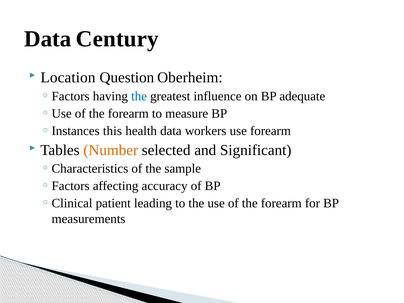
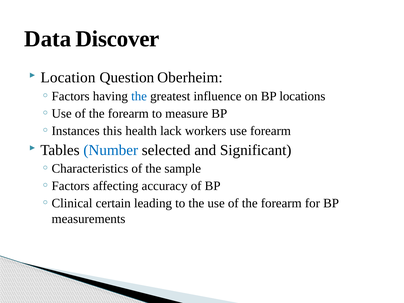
Century: Century -> Discover
adequate: adequate -> locations
health data: data -> lack
Number colour: orange -> blue
patient: patient -> certain
